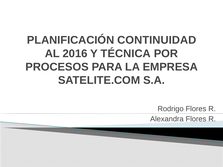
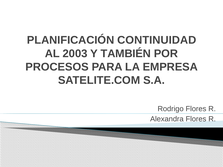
2016: 2016 -> 2003
TÉCNICA: TÉCNICA -> TAMBIÉN
